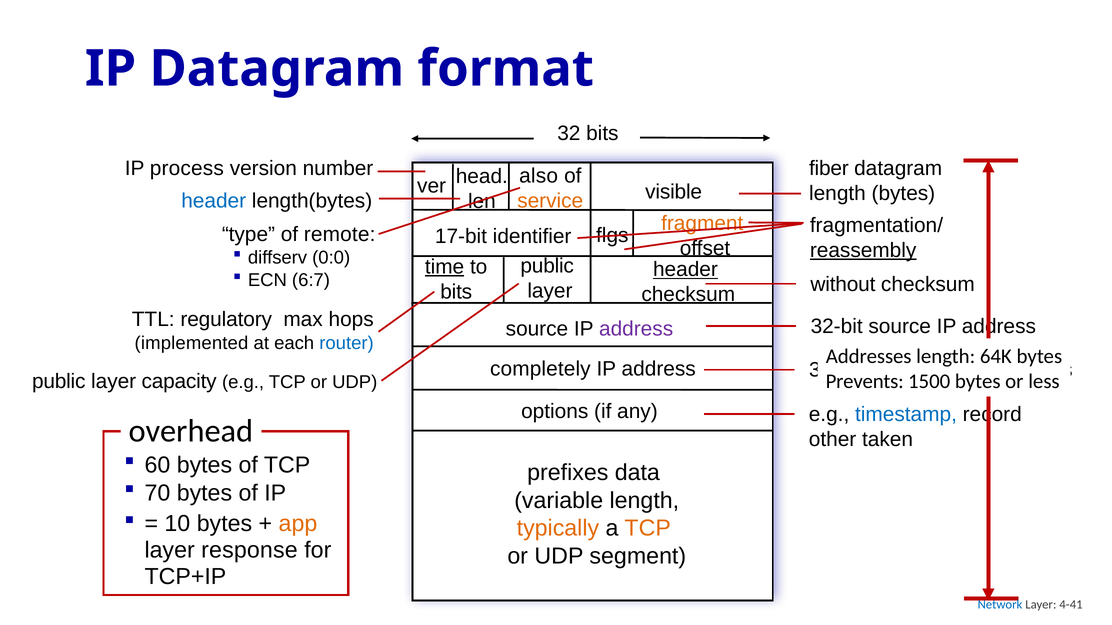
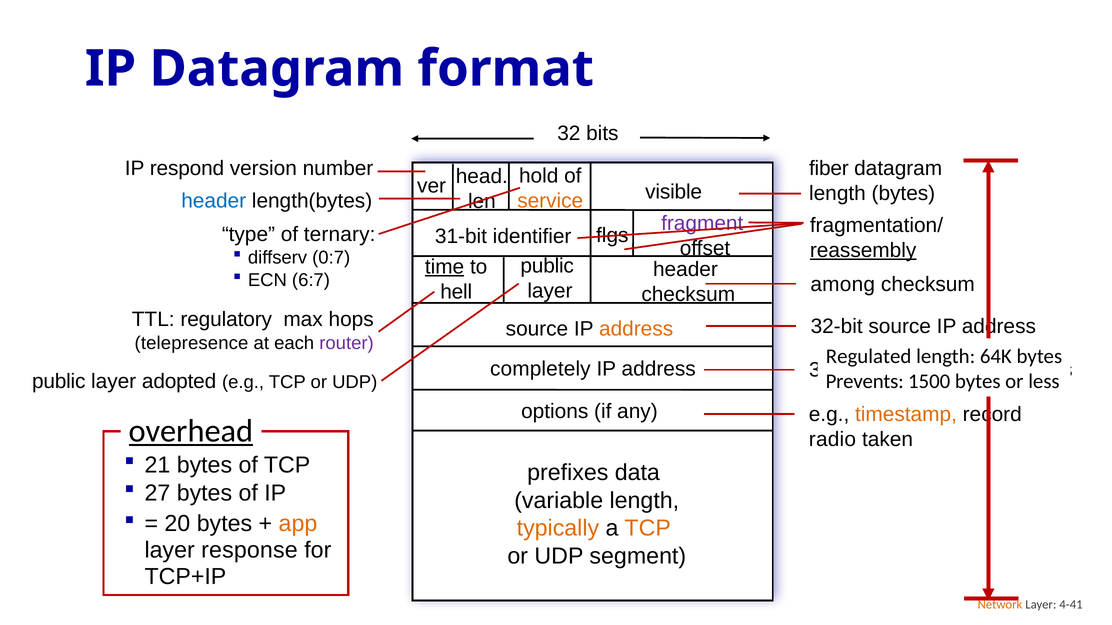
process: process -> respond
also: also -> hold
fragment colour: orange -> purple
remote: remote -> ternary
17-bit: 17-bit -> 31-bit
0:0: 0:0 -> 0:7
header at (685, 270) underline: present -> none
without: without -> among
bits at (456, 292): bits -> hell
address at (636, 329) colour: purple -> orange
implemented: implemented -> telepresence
router colour: blue -> purple
Addresses: Addresses -> Regulated
capacity: capacity -> adopted
timestamp colour: blue -> orange
overhead underline: none -> present
other: other -> radio
60: 60 -> 21
70: 70 -> 27
10: 10 -> 20
Network colour: blue -> orange
